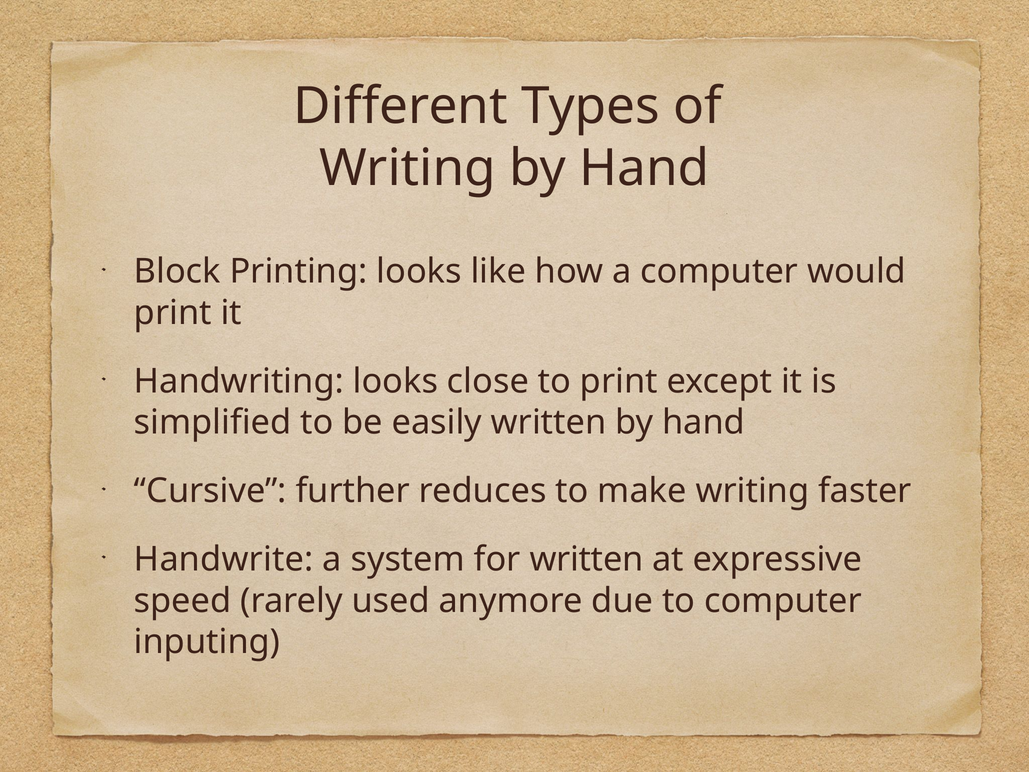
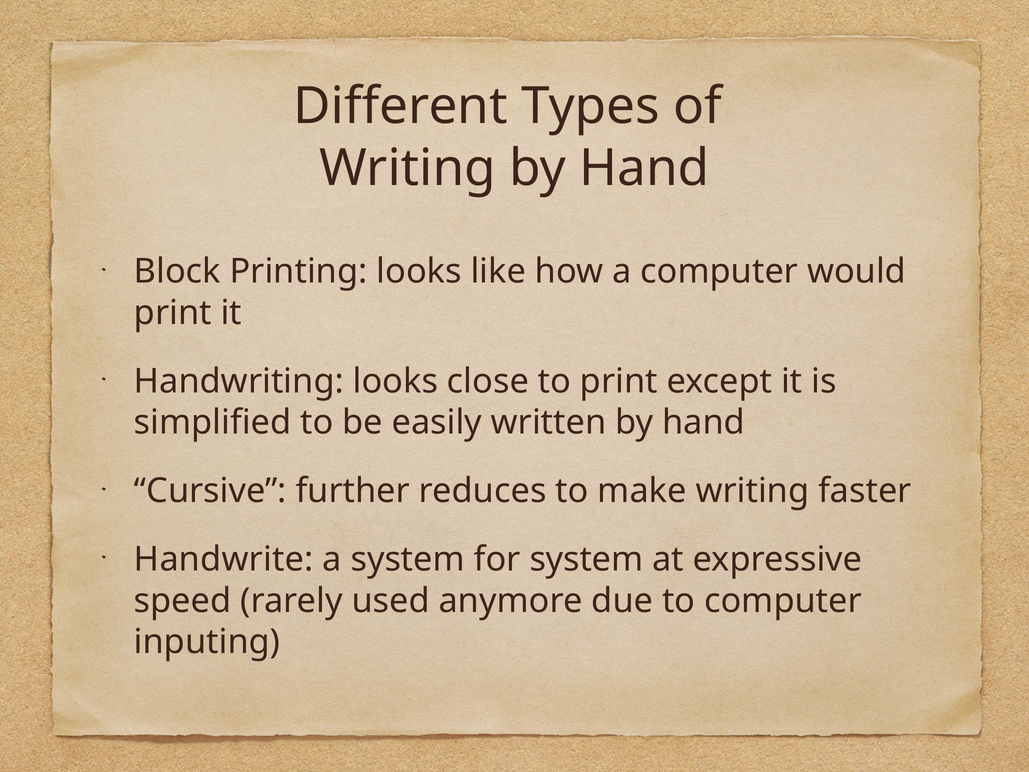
for written: written -> system
